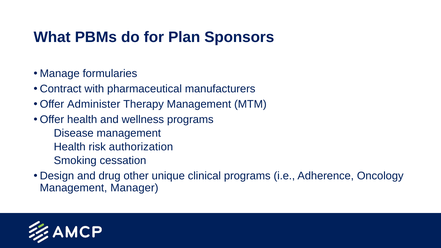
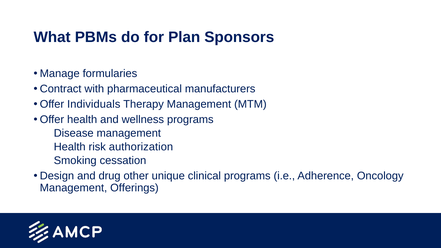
Administer: Administer -> Individuals
Manager: Manager -> Offerings
